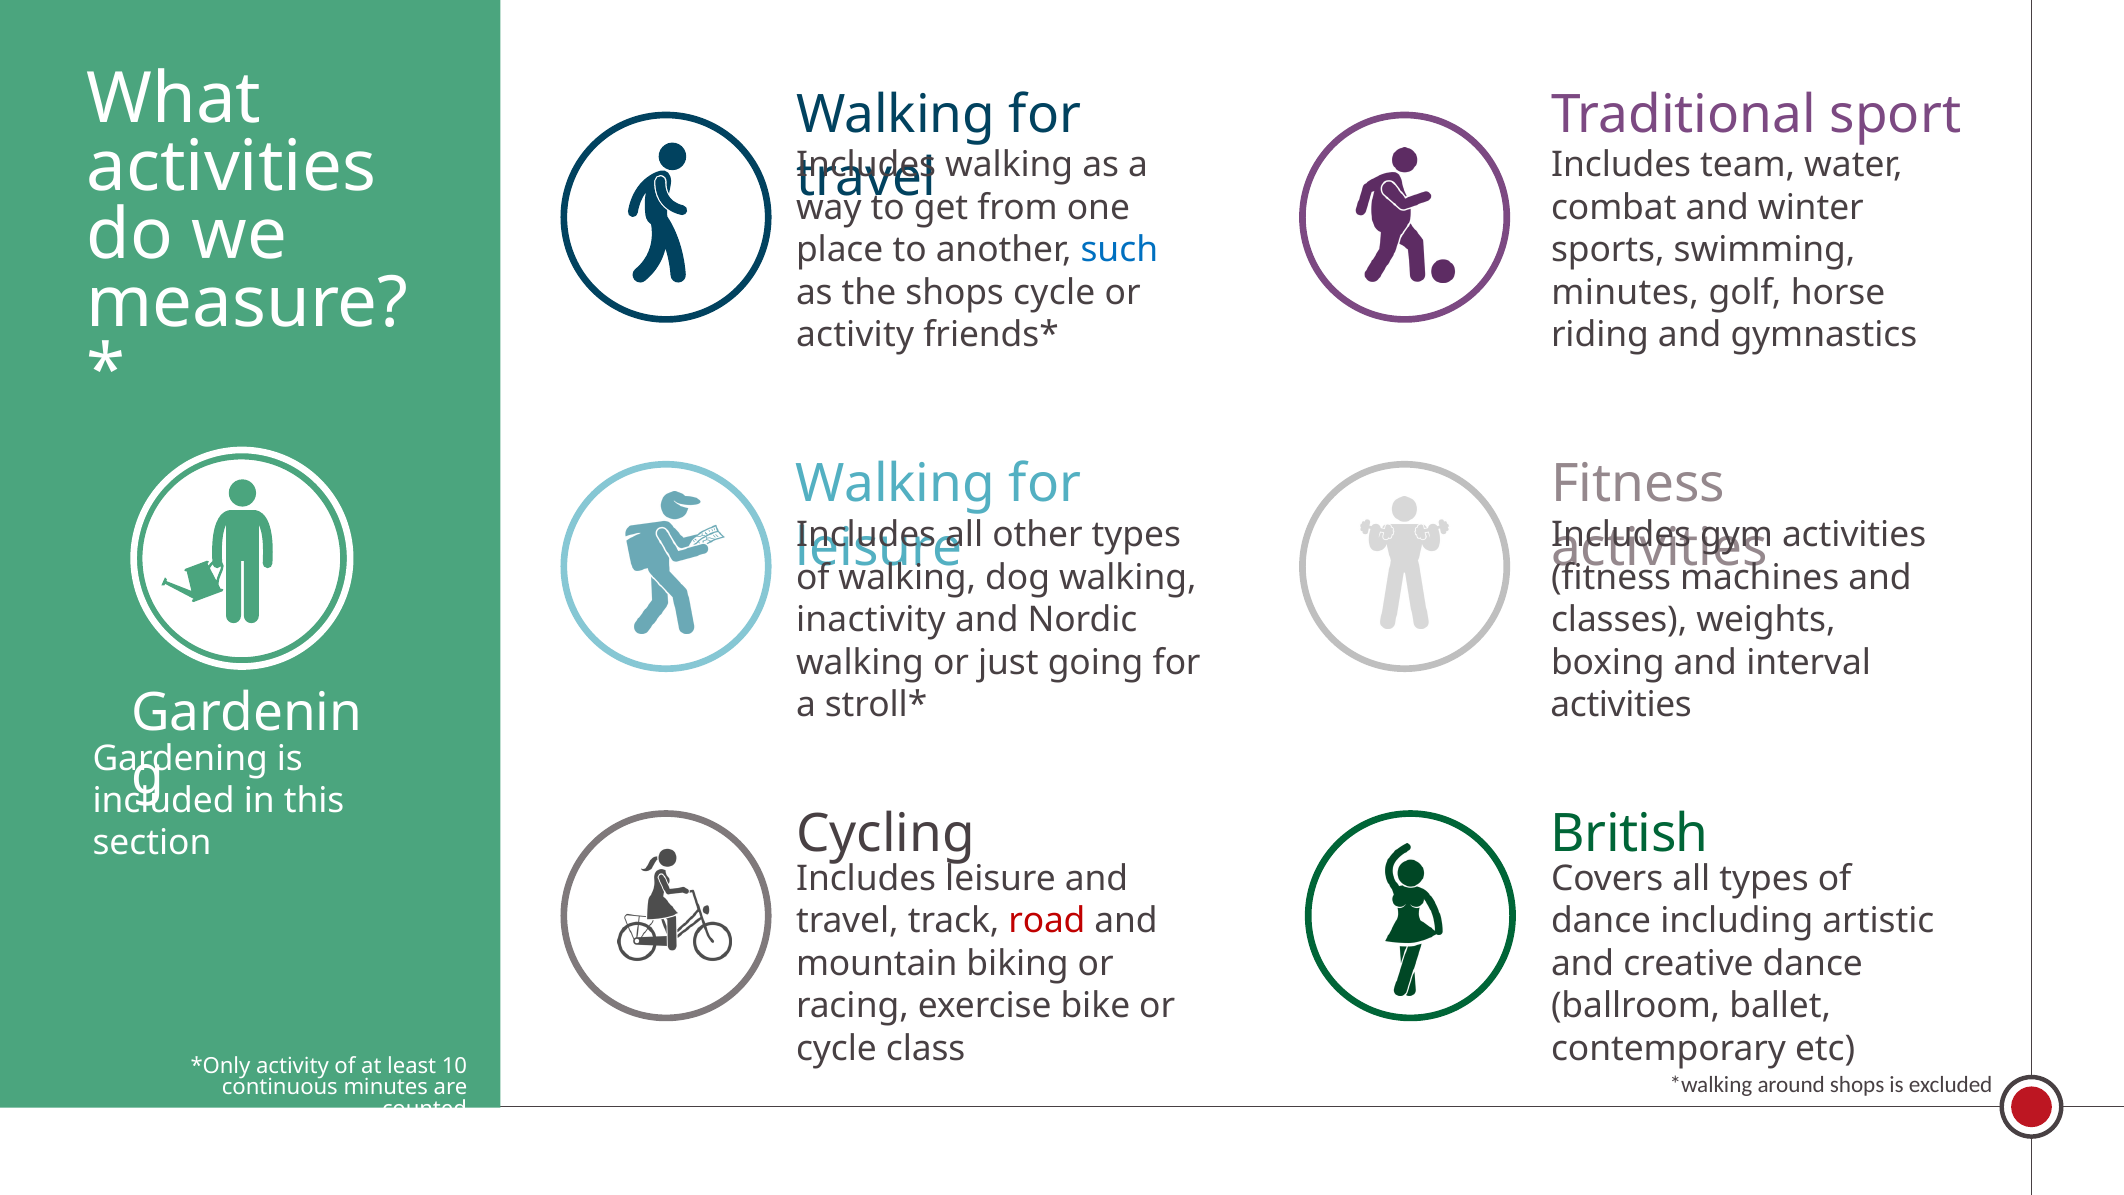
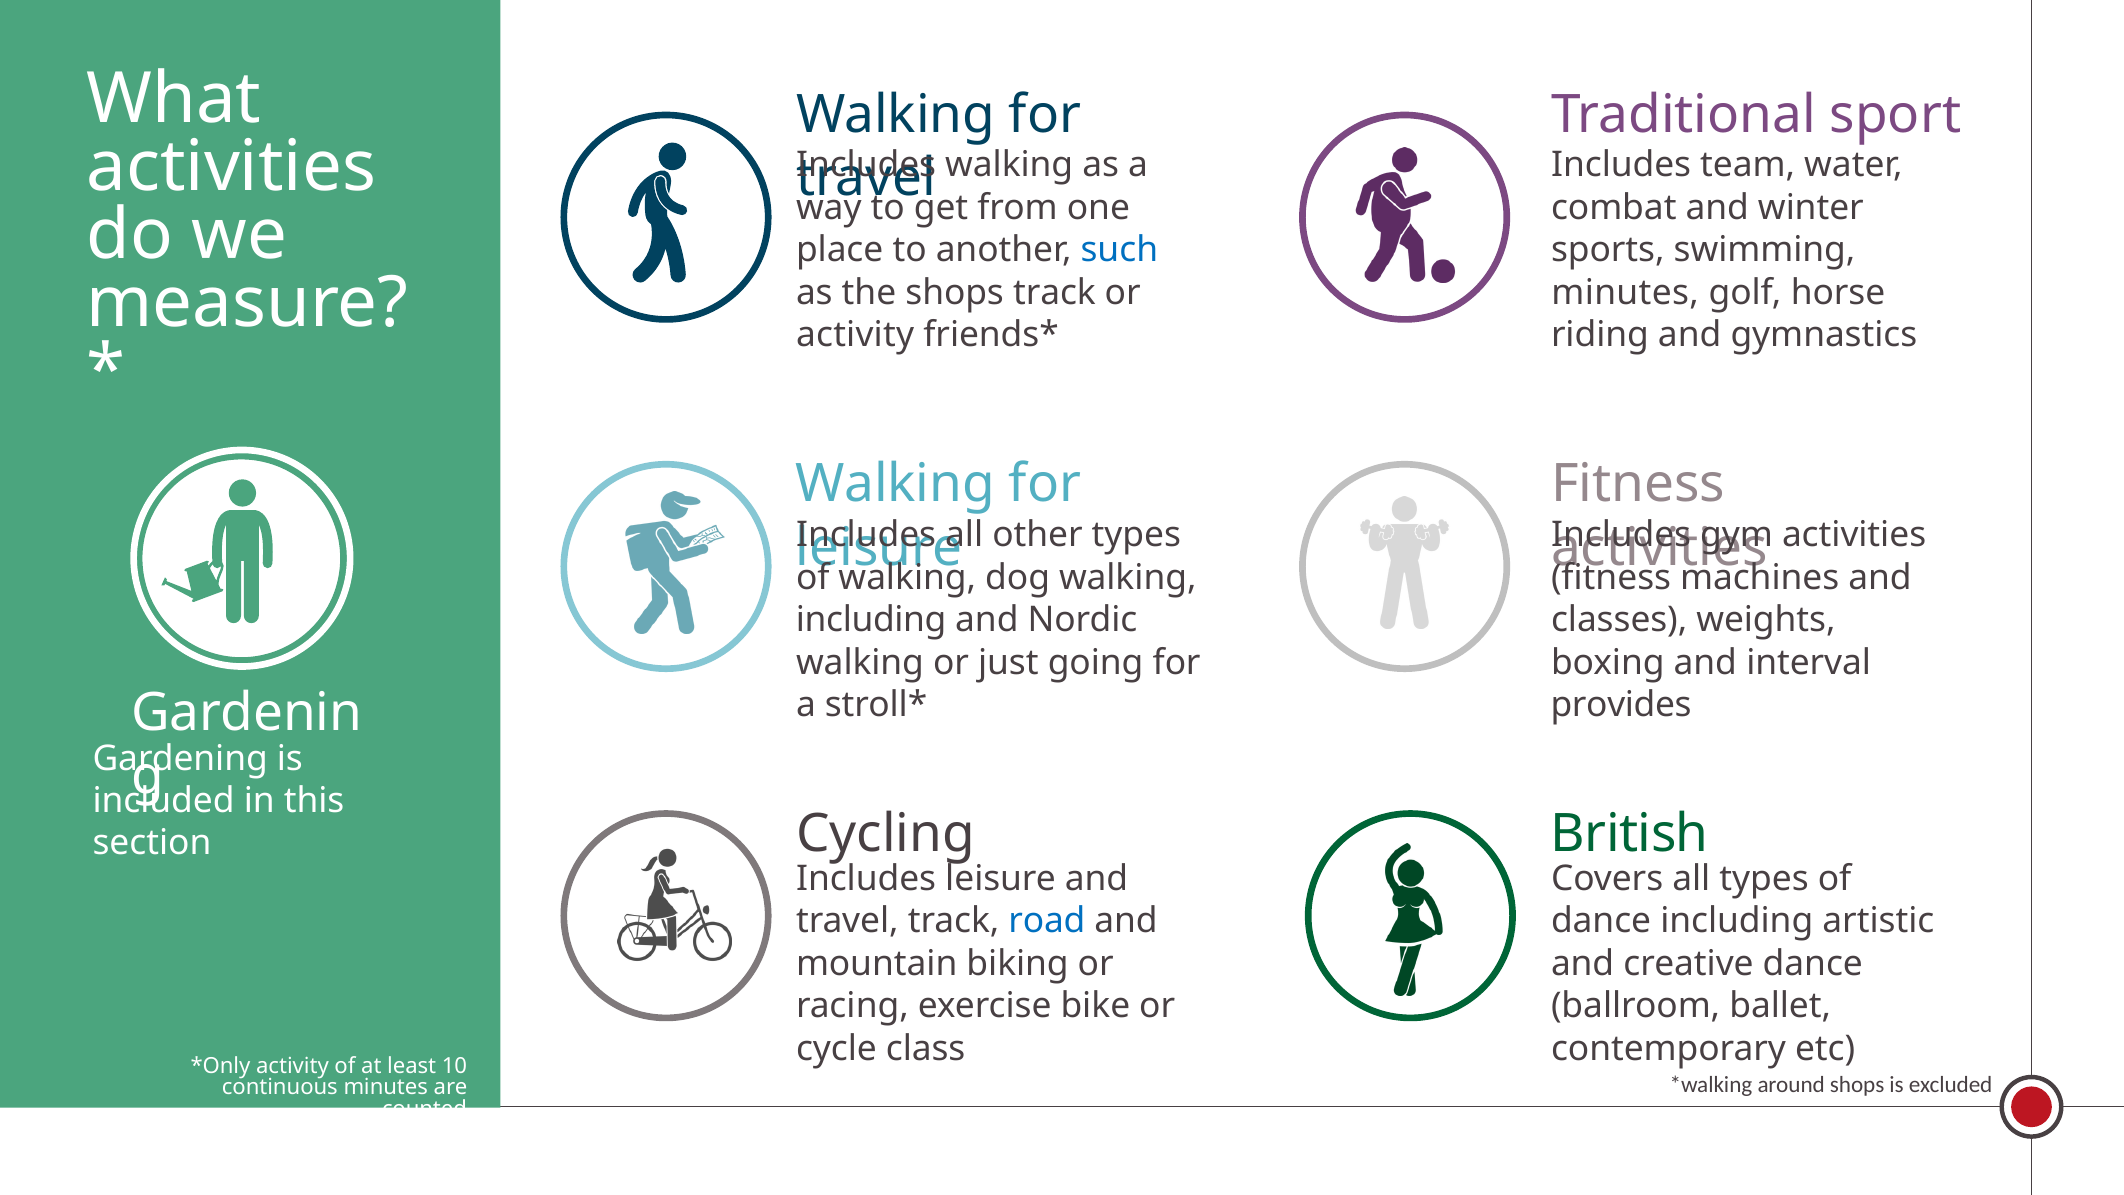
shops cycle: cycle -> track
inactivity at (871, 620): inactivity -> including
activities at (1621, 705): activities -> provides
road colour: red -> blue
